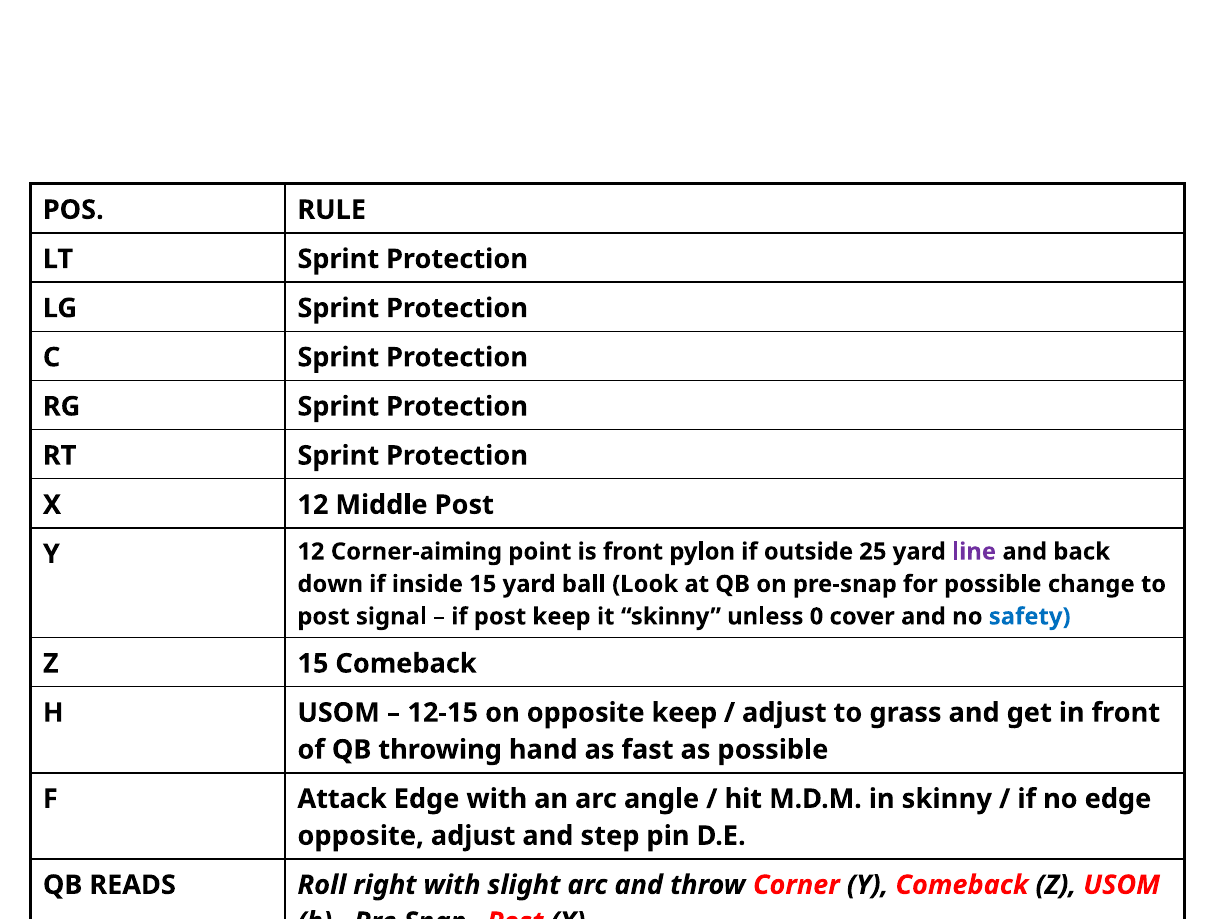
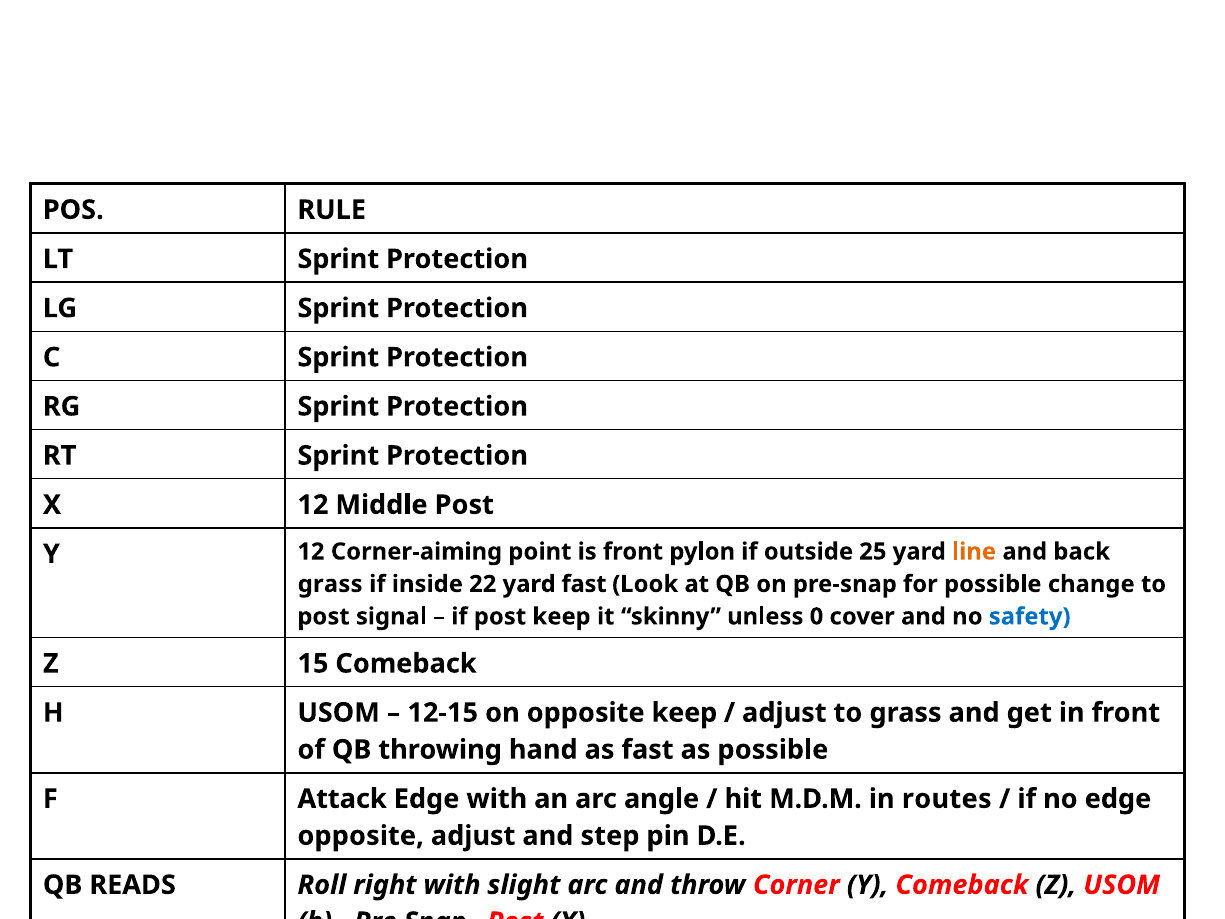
line colour: purple -> orange
down at (330, 584): down -> grass
inside 15: 15 -> 22
yard ball: ball -> fast
in skinny: skinny -> routes
